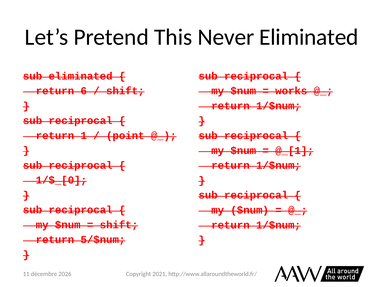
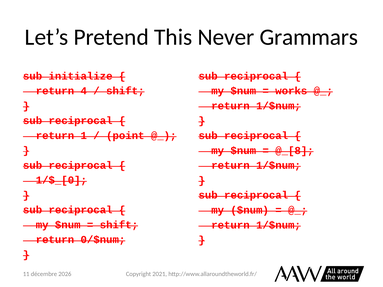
Never Eliminated: Eliminated -> Grammars
sub eliminated: eliminated -> initialize
6: 6 -> 4
@_[1: @_[1 -> @_[8
5/$num: 5/$num -> 0/$num
